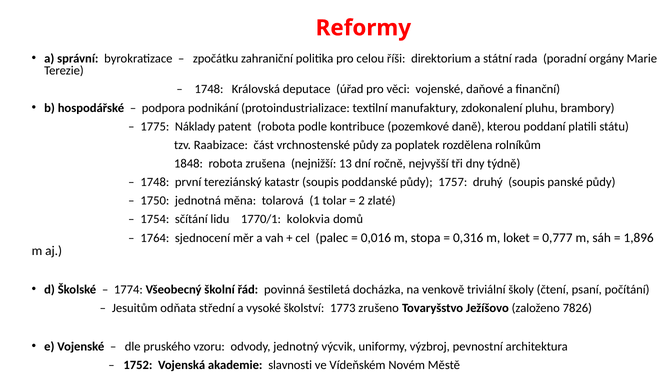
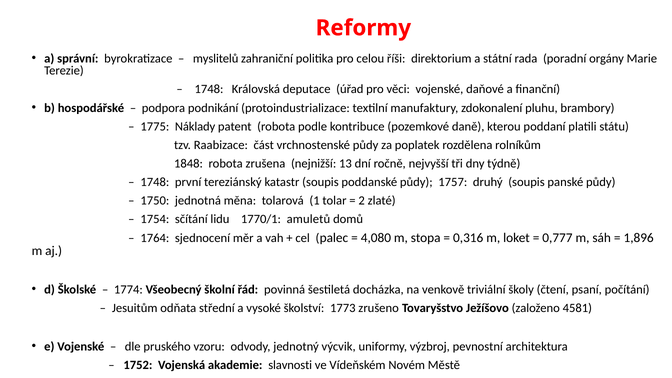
zpočátku: zpočátku -> myslitelů
kolokvia: kolokvia -> amuletů
0,016: 0,016 -> 4,080
7826: 7826 -> 4581
